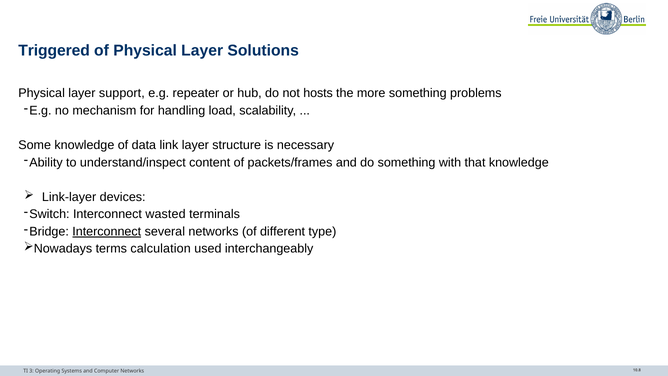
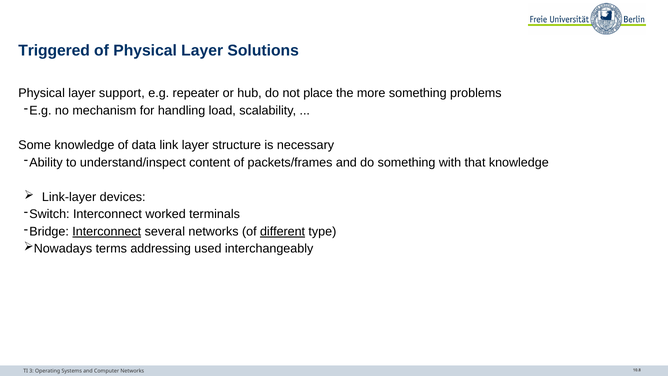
hosts: hosts -> place
wasted: wasted -> worked
different underline: none -> present
calculation: calculation -> addressing
